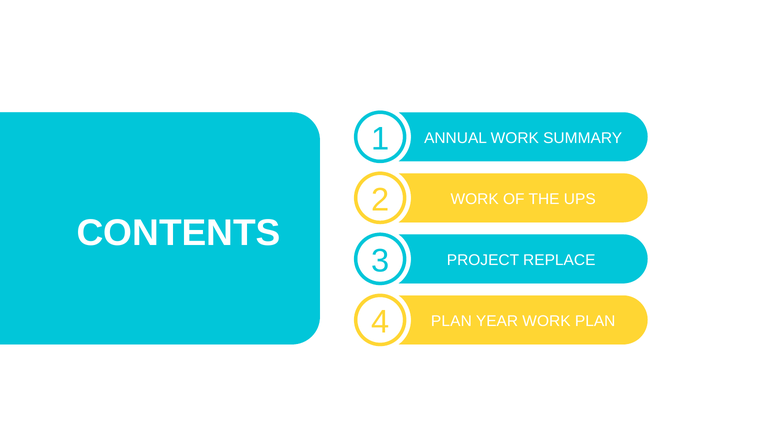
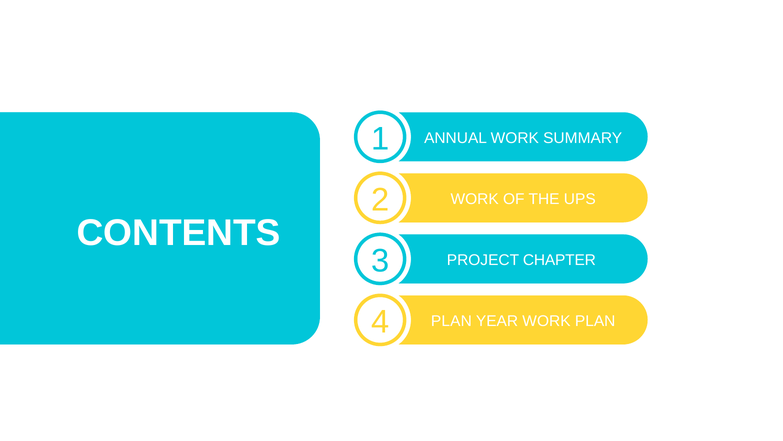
REPLACE: REPLACE -> CHAPTER
